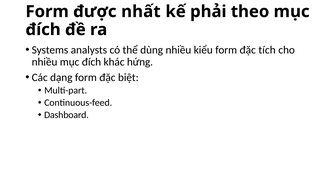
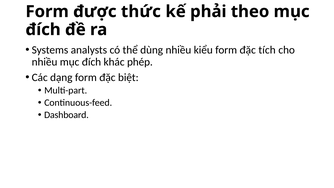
nhất: nhất -> thức
hứng: hứng -> phép
